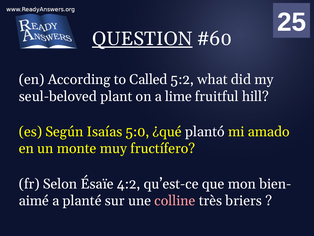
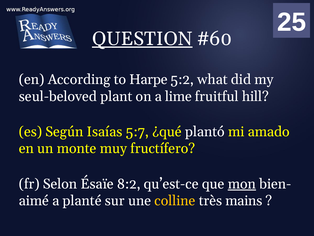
Called: Called -> Harpe
5:0: 5:0 -> 5:7
4:2: 4:2 -> 8:2
mon underline: none -> present
colline colour: pink -> yellow
briers: briers -> mains
